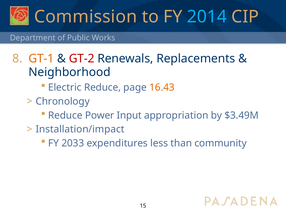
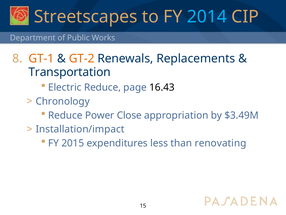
Commission: Commission -> Streetscapes
GT-2 colour: red -> orange
Neighborhood: Neighborhood -> Transportation
16.43 colour: orange -> black
Input: Input -> Close
2033: 2033 -> 2015
community: community -> renovating
